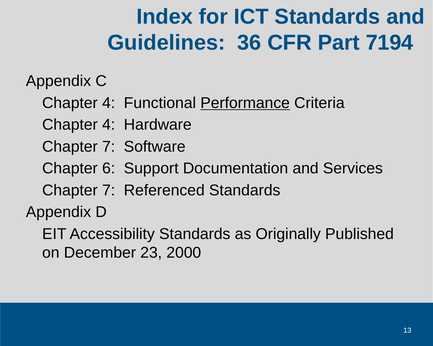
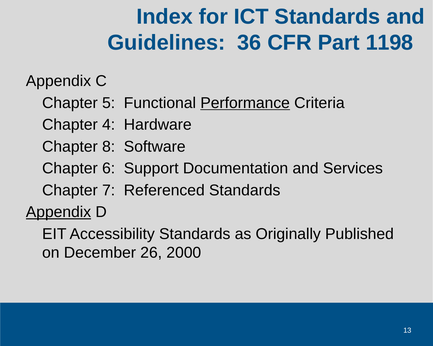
7194: 7194 -> 1198
4 at (109, 103): 4 -> 5
7 at (109, 147): 7 -> 8
Appendix at (58, 212) underline: none -> present
23: 23 -> 26
